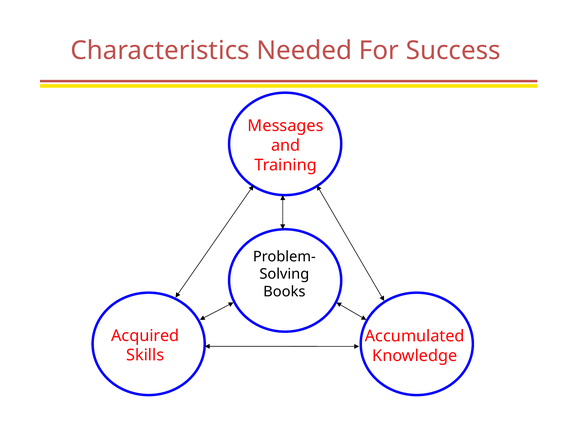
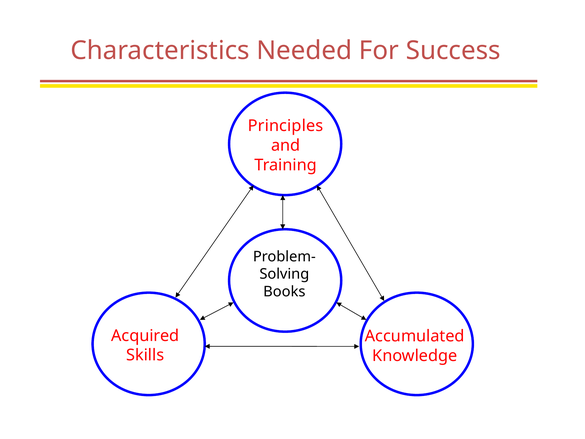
Messages: Messages -> Principles
